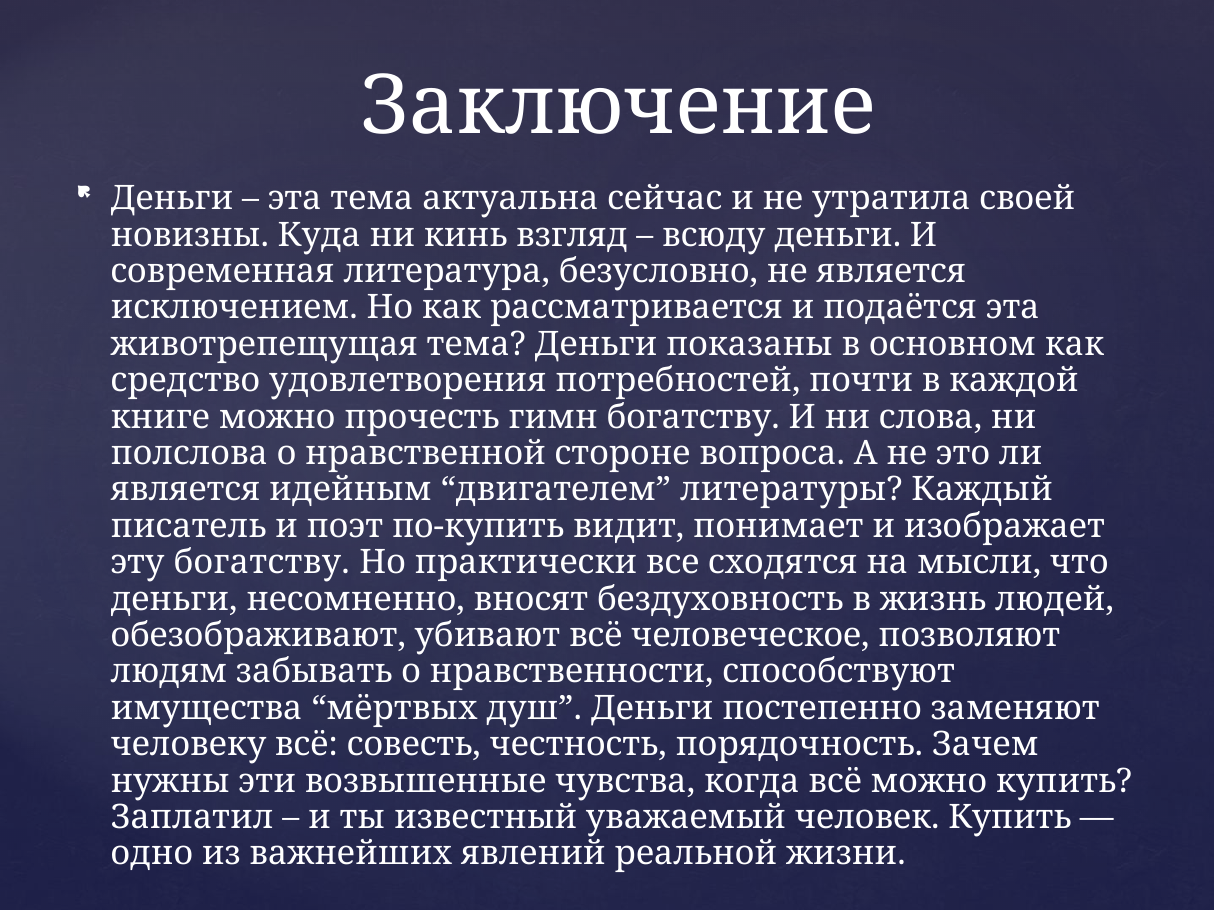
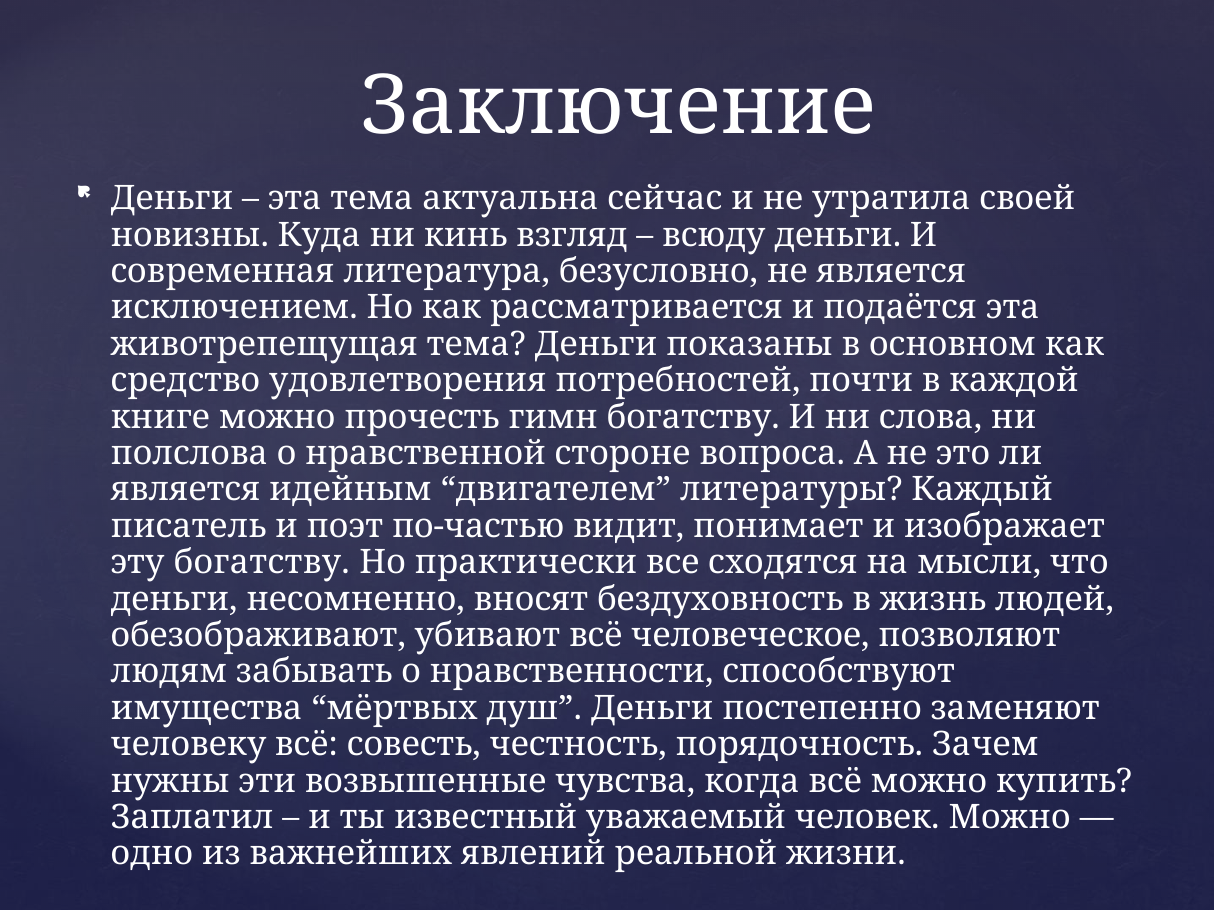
по-купить: по-купить -> по-частью
человек Купить: Купить -> Можно
